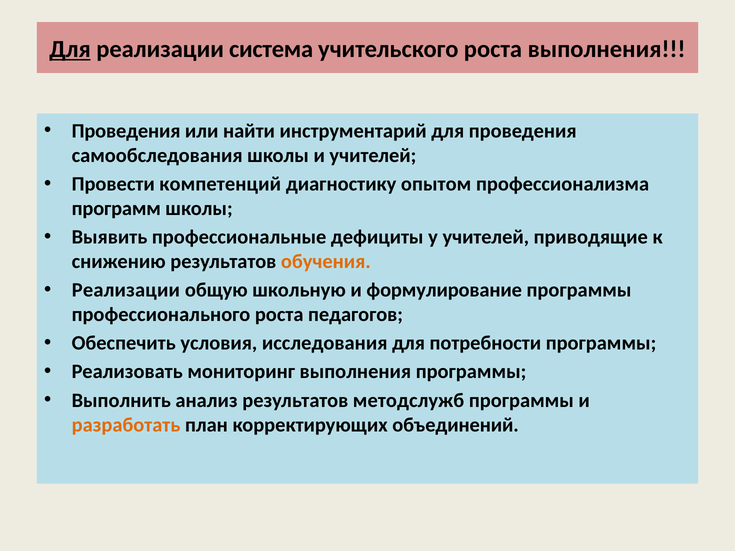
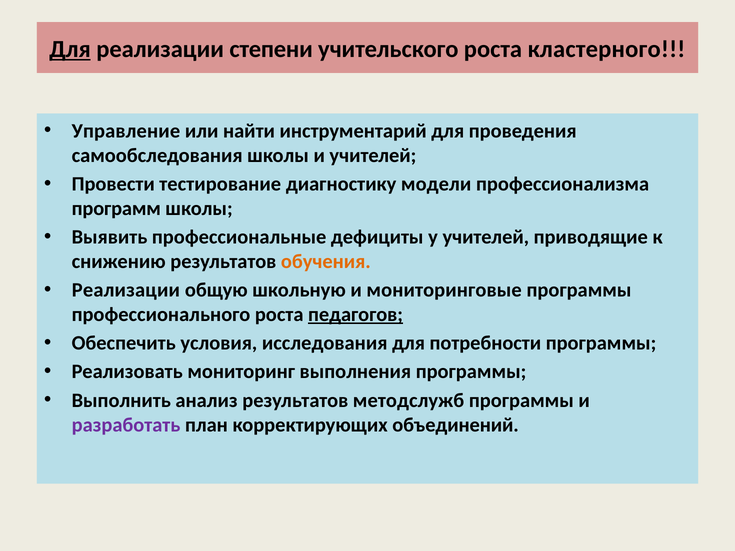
система: система -> степени
роста выполнения: выполнения -> кластерного
Проведения at (126, 131): Проведения -> Управление
компетенций: компетенций -> тестирование
опытом: опытом -> модели
формулирование: формулирование -> мониторинговые
педагогов underline: none -> present
разработать colour: orange -> purple
